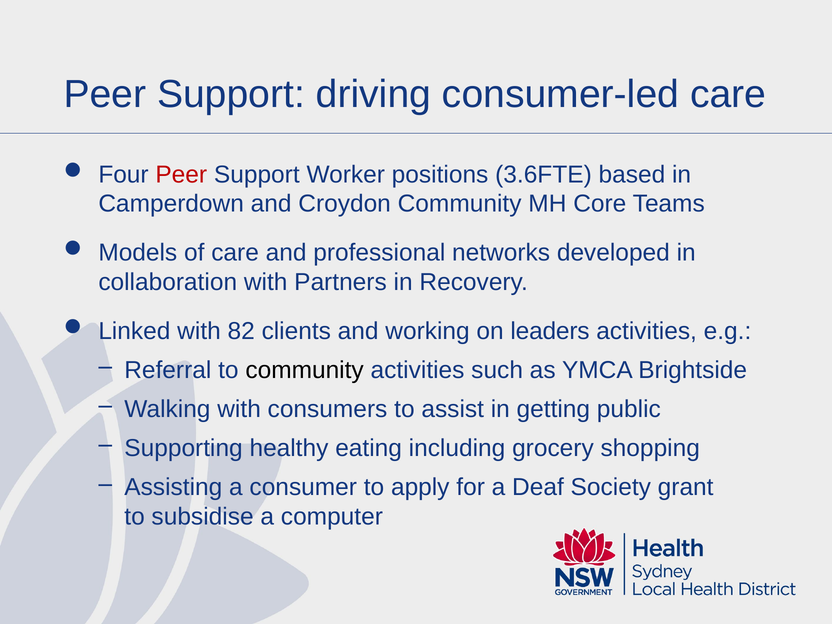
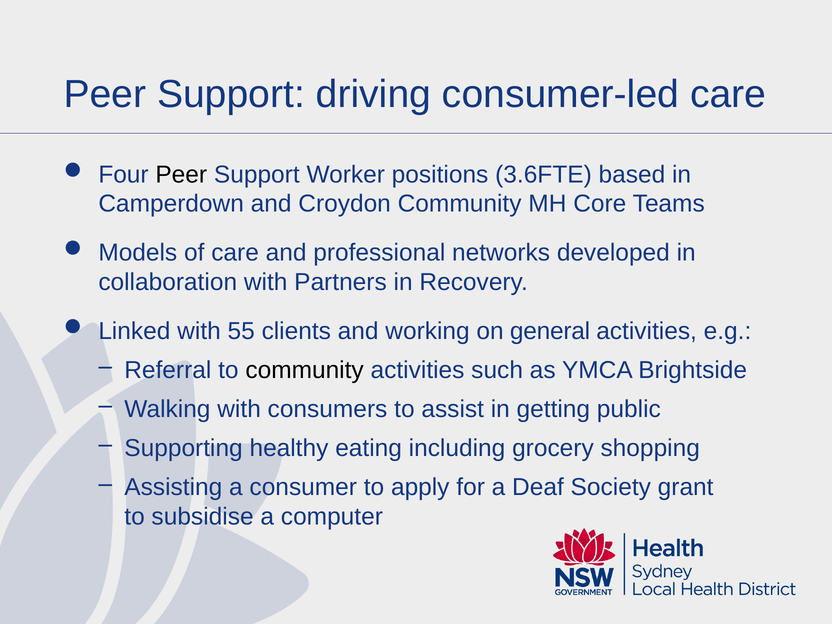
Peer at (181, 175) colour: red -> black
82: 82 -> 55
leaders: leaders -> general
